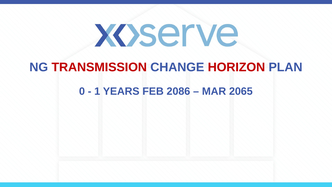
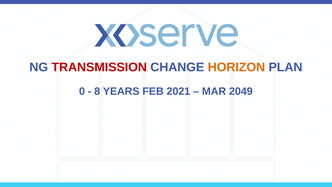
HORIZON colour: red -> orange
1: 1 -> 8
2086: 2086 -> 2021
2065: 2065 -> 2049
